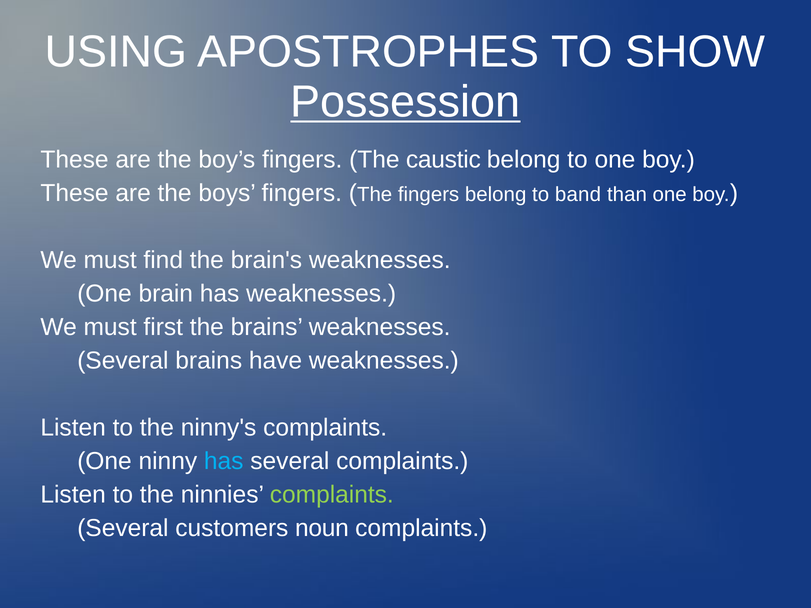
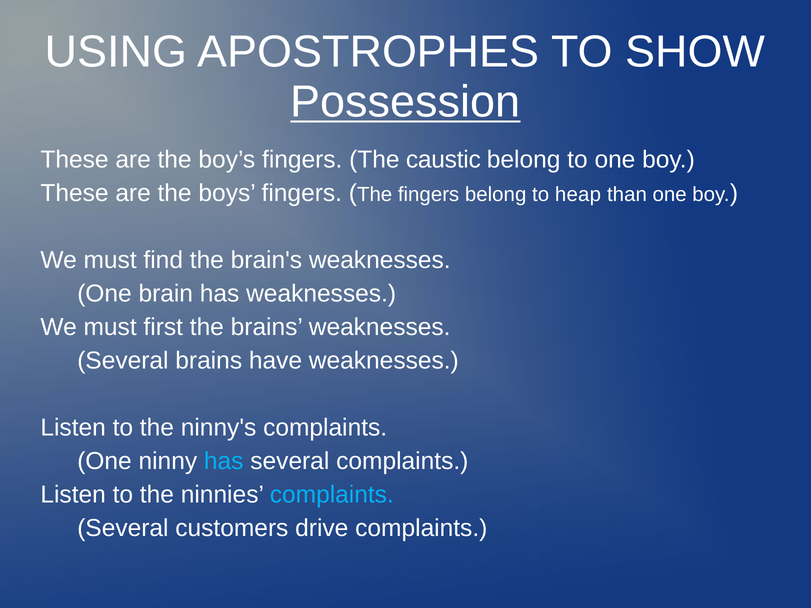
band: band -> heap
complaints at (332, 495) colour: light green -> light blue
noun: noun -> drive
